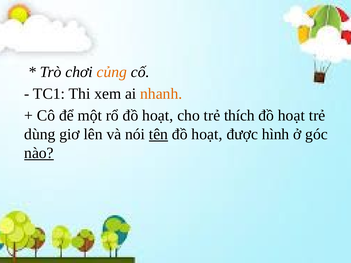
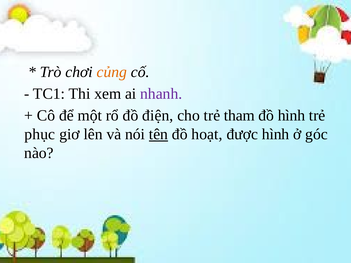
nhanh colour: orange -> purple
rổ đồ hoạt: hoạt -> điện
thích: thích -> tham
hoạt at (291, 116): hoạt -> hình
dùng: dùng -> phục
nào underline: present -> none
